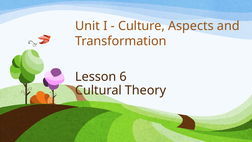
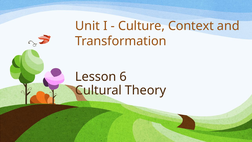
Aspects: Aspects -> Context
